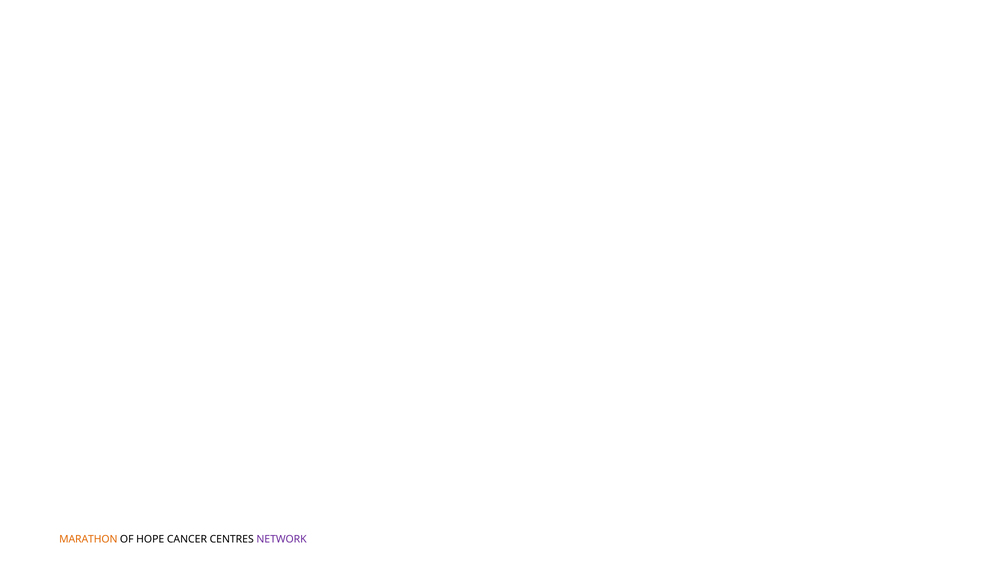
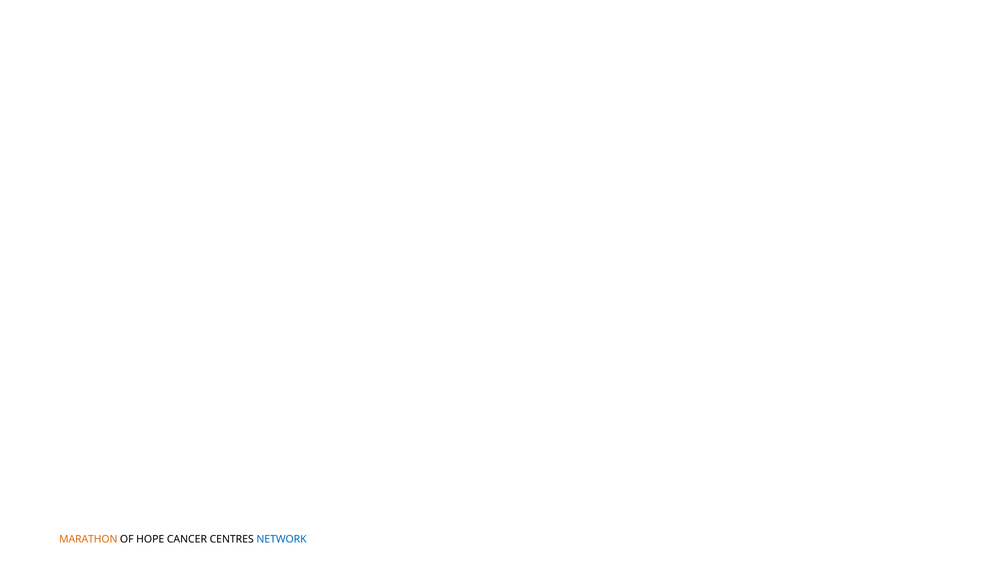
NETWORK colour: purple -> blue
